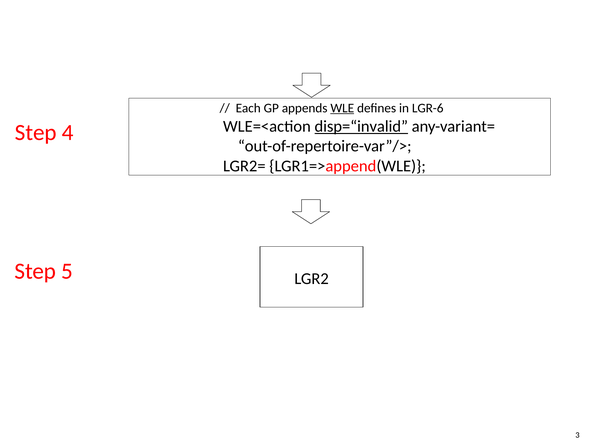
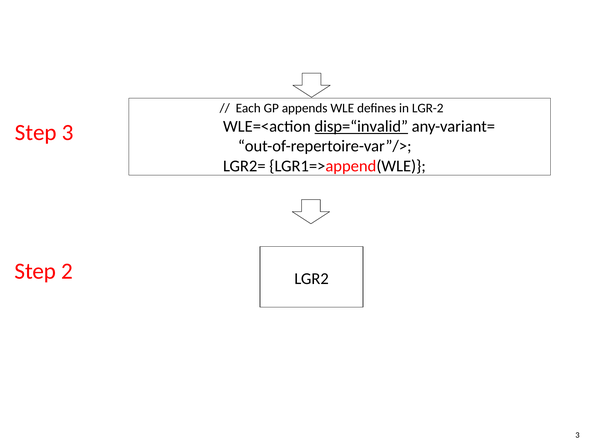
WLE underline: present -> none
LGR-6: LGR-6 -> LGR-2
Step 4: 4 -> 3
5: 5 -> 2
